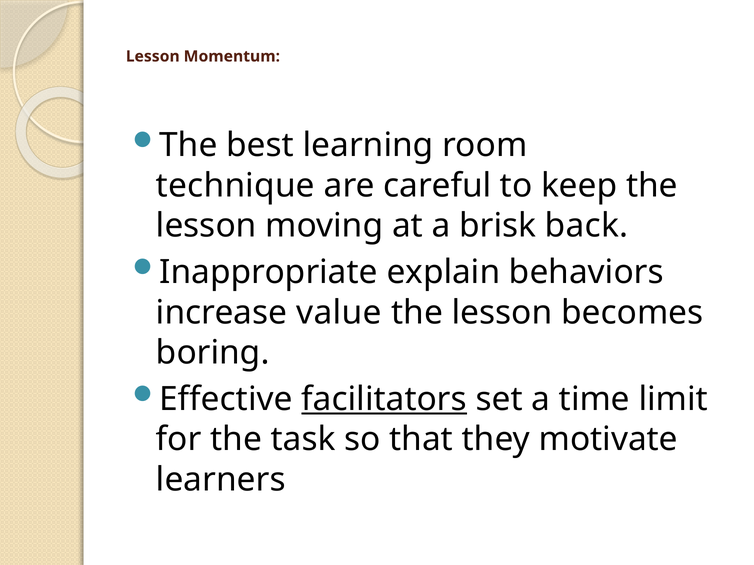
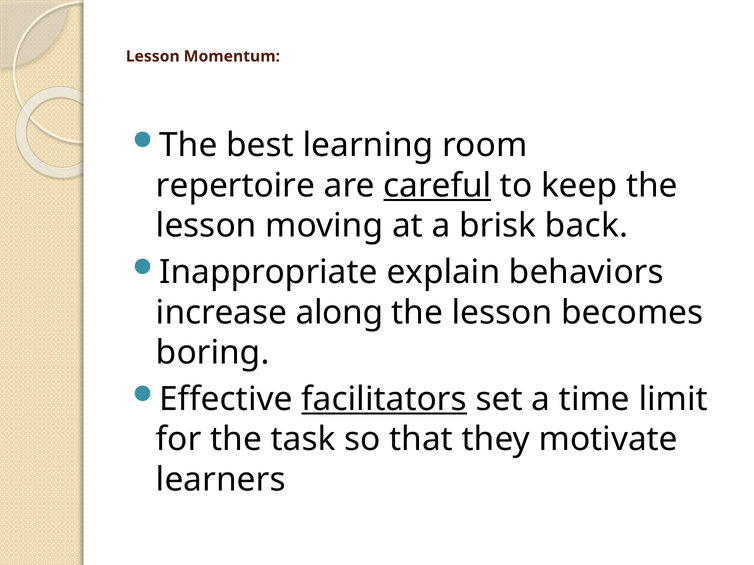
technique: technique -> repertoire
careful underline: none -> present
value: value -> along
